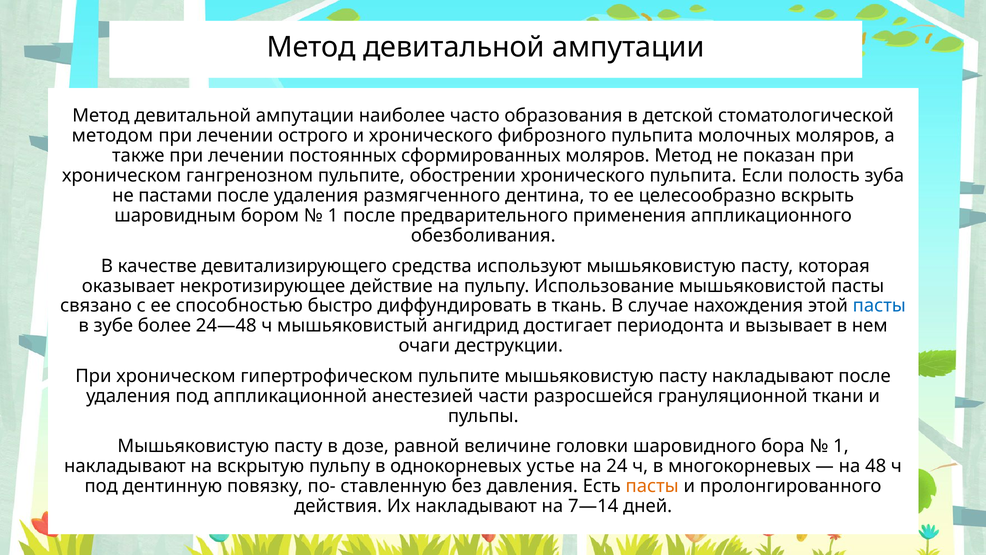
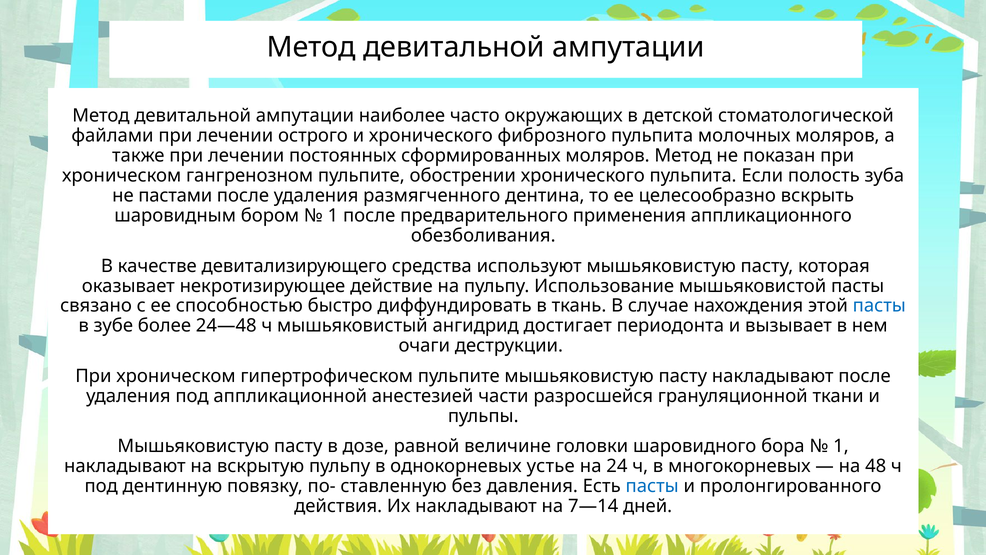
образования: образования -> окружающих
методом: методом -> файлами
пасты at (652, 486) colour: orange -> blue
